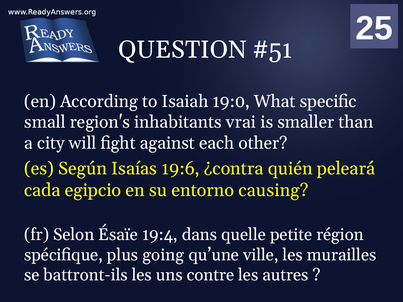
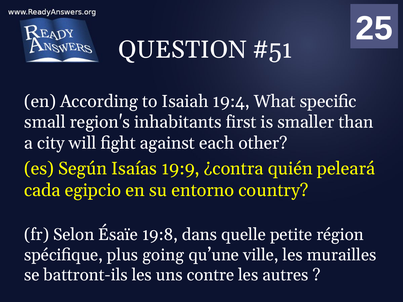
19:0: 19:0 -> 19:4
vrai: vrai -> first
19:6: 19:6 -> 19:9
causing: causing -> country
19:4: 19:4 -> 19:8
